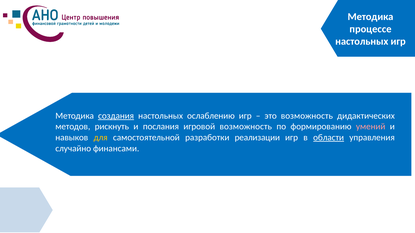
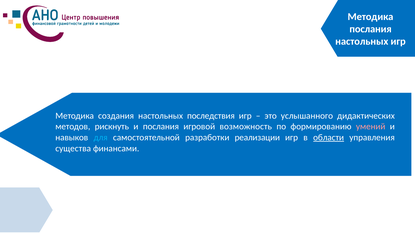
процессе at (370, 29): процессе -> послания
создания underline: present -> none
ослаблению: ослаблению -> последствия
это возможность: возможность -> услышанного
для colour: yellow -> light blue
случайно: случайно -> существа
